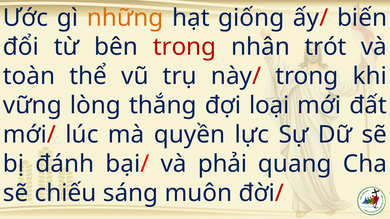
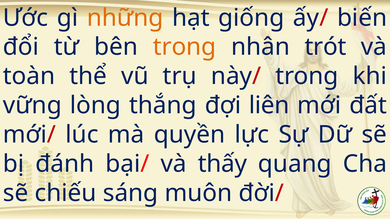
trong at (185, 47) colour: red -> orange
loại: loại -> liên
phải: phải -> thấy
